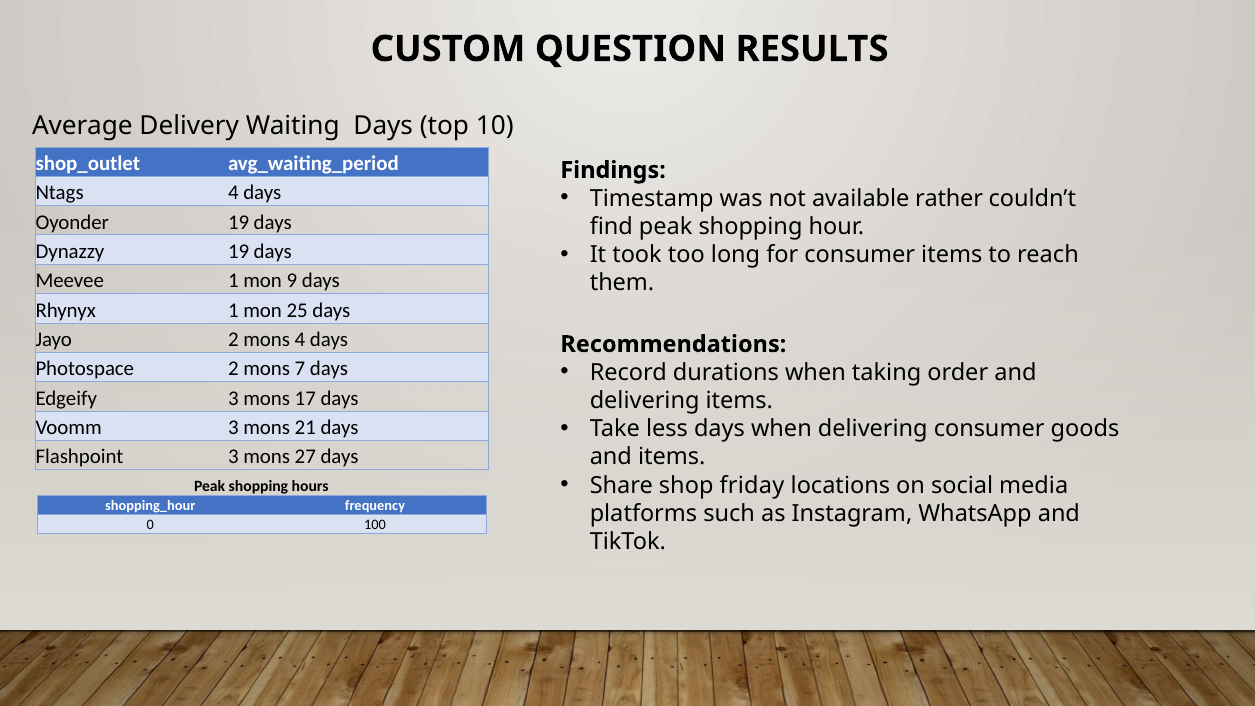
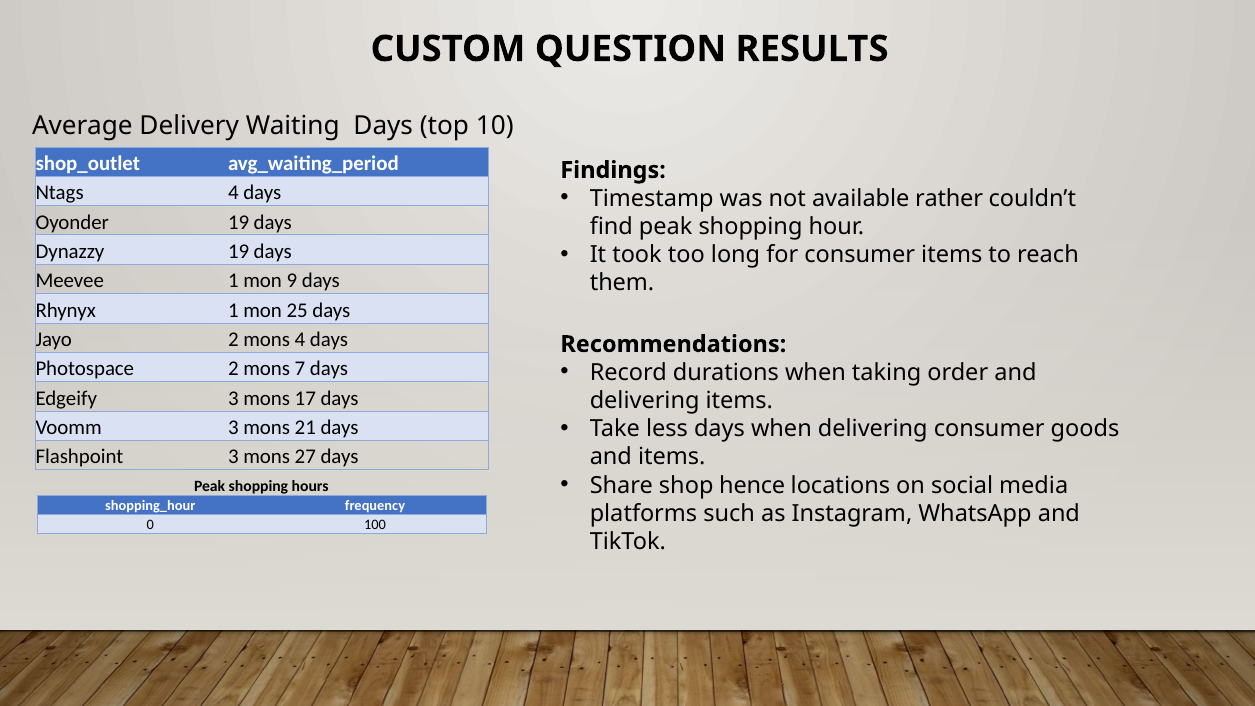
friday: friday -> hence
